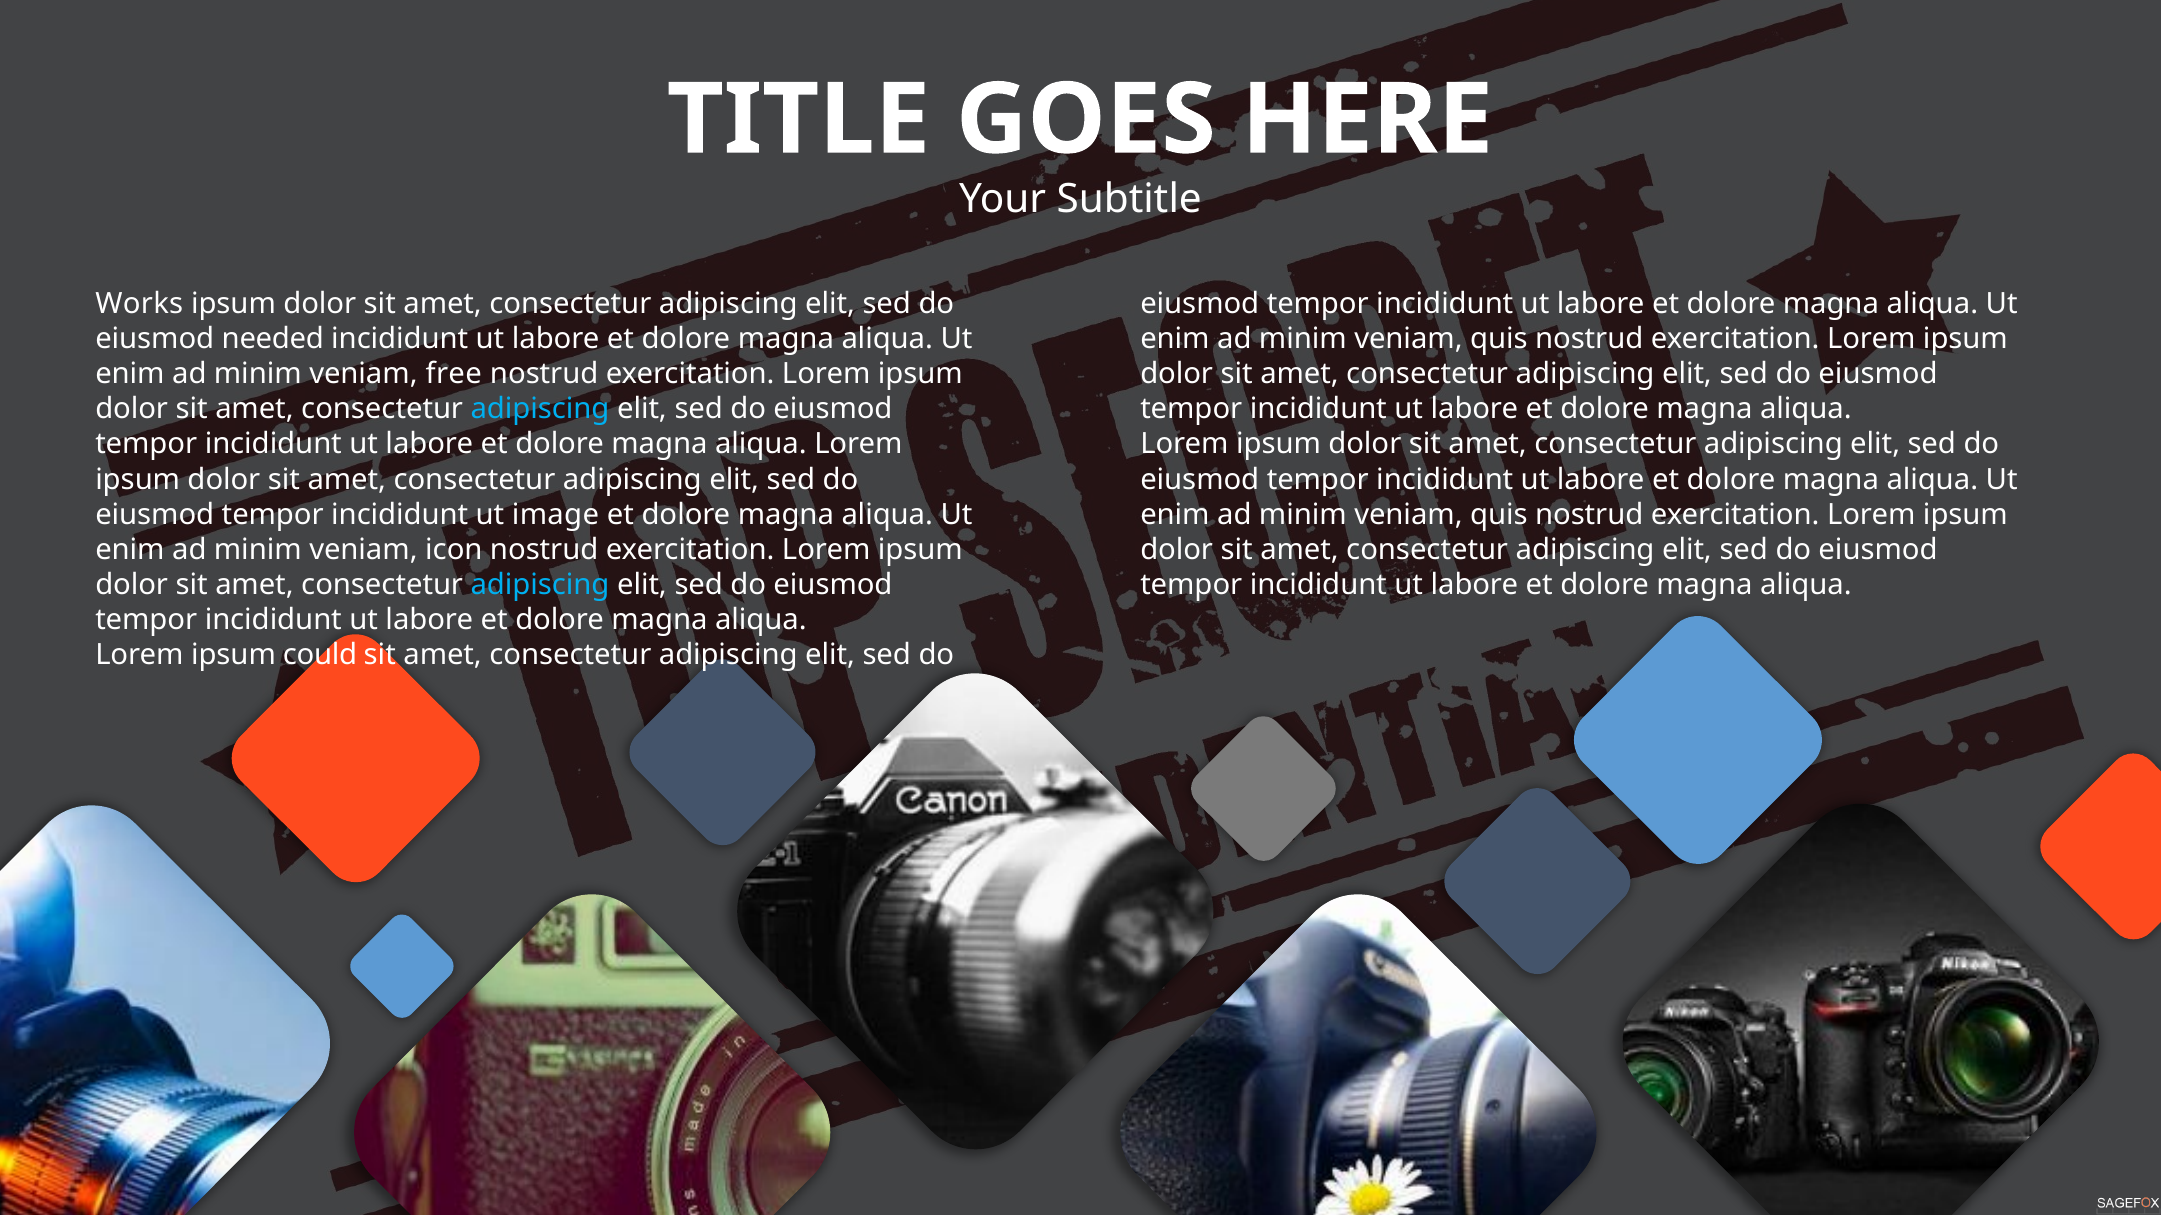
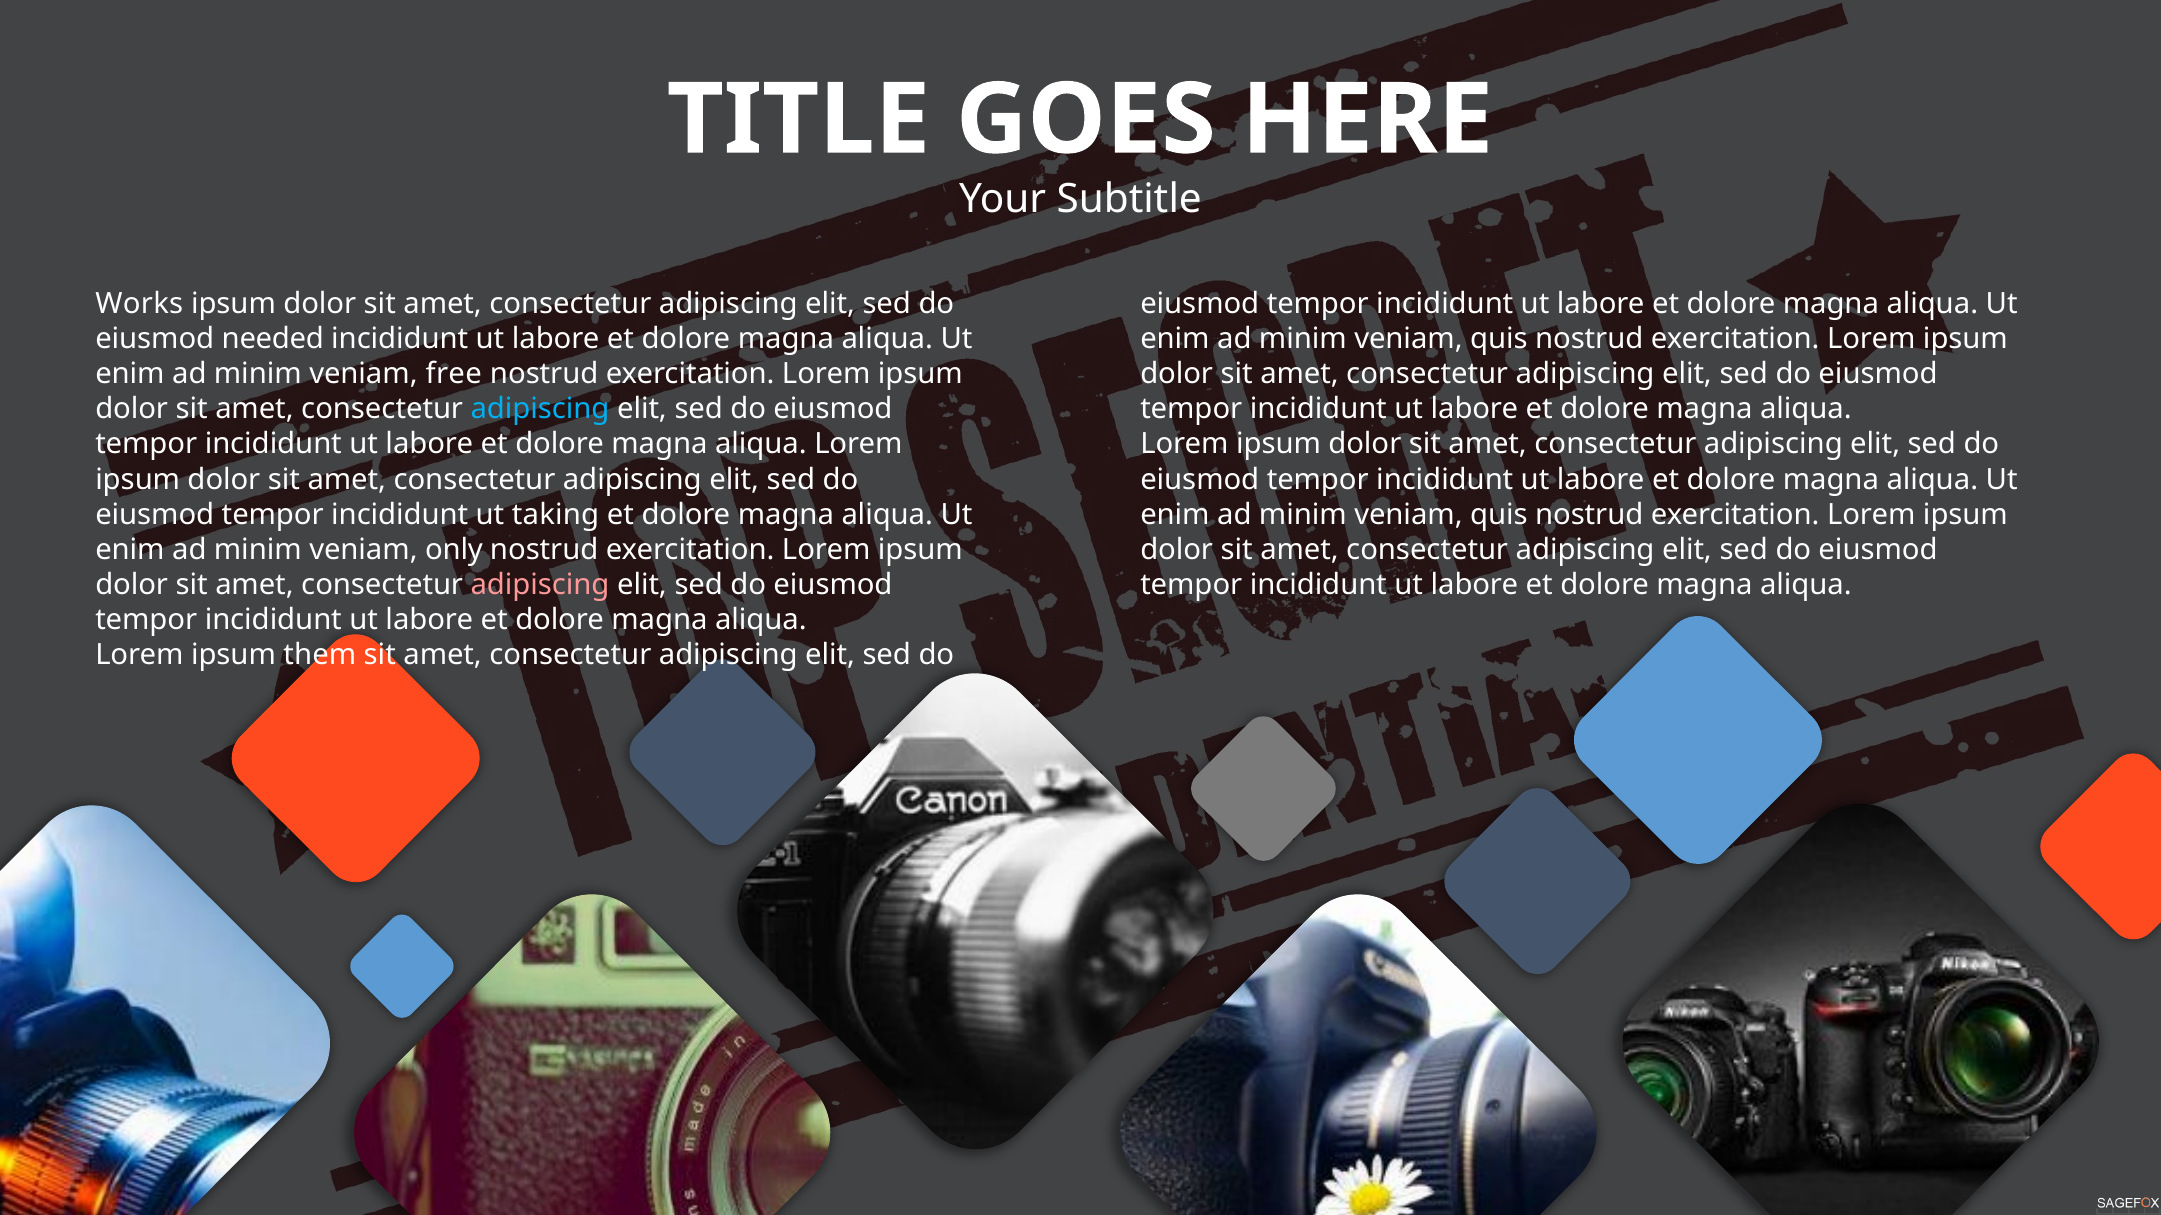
image: image -> taking
icon: icon -> only
adipiscing at (540, 585) colour: light blue -> pink
could: could -> them
